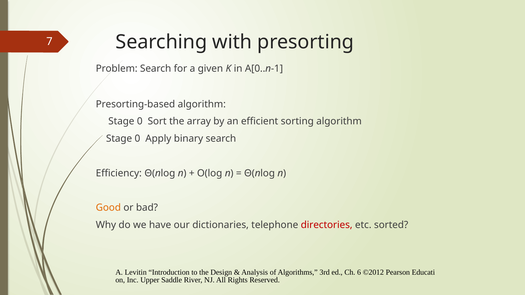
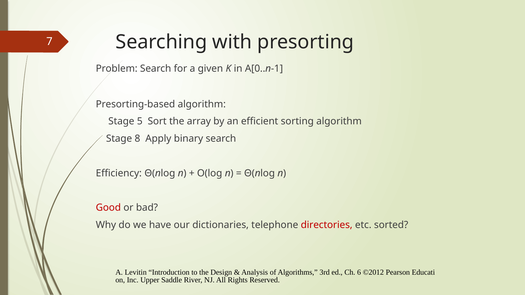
0 at (140, 122): 0 -> 5
0 at (137, 139): 0 -> 8
Good colour: orange -> red
